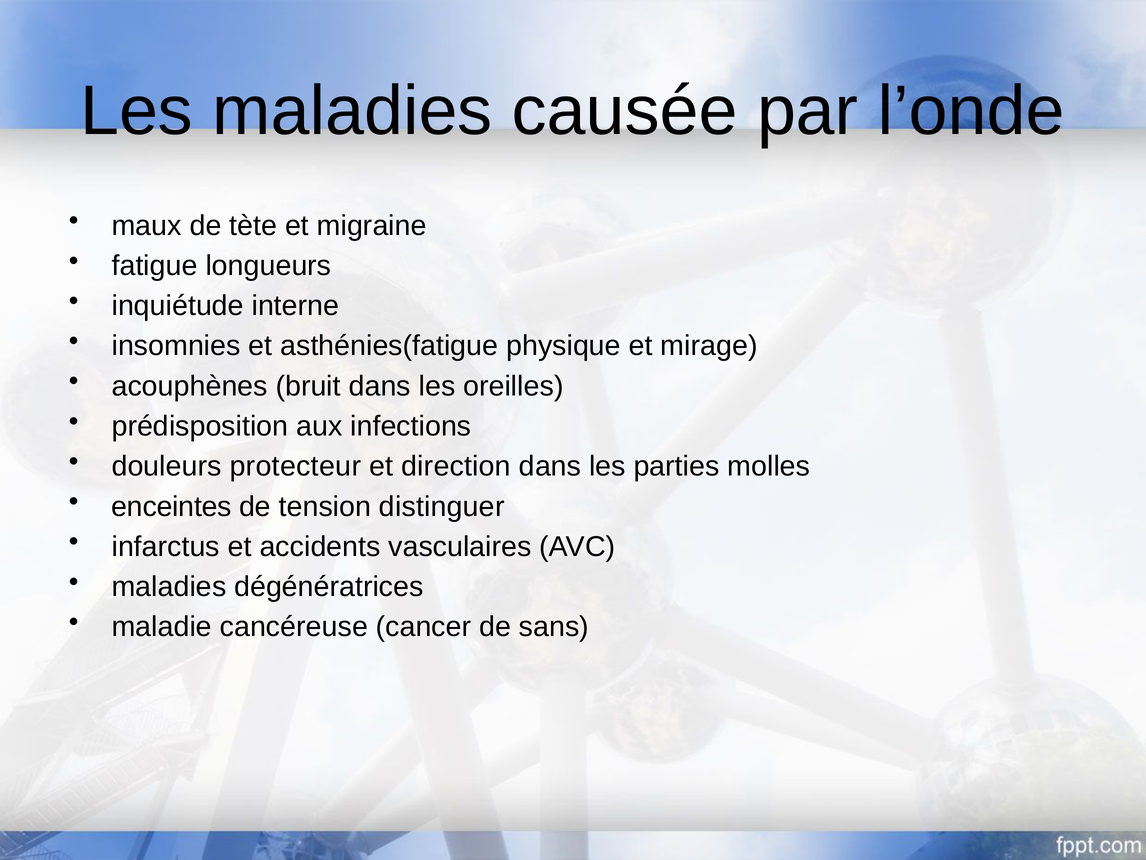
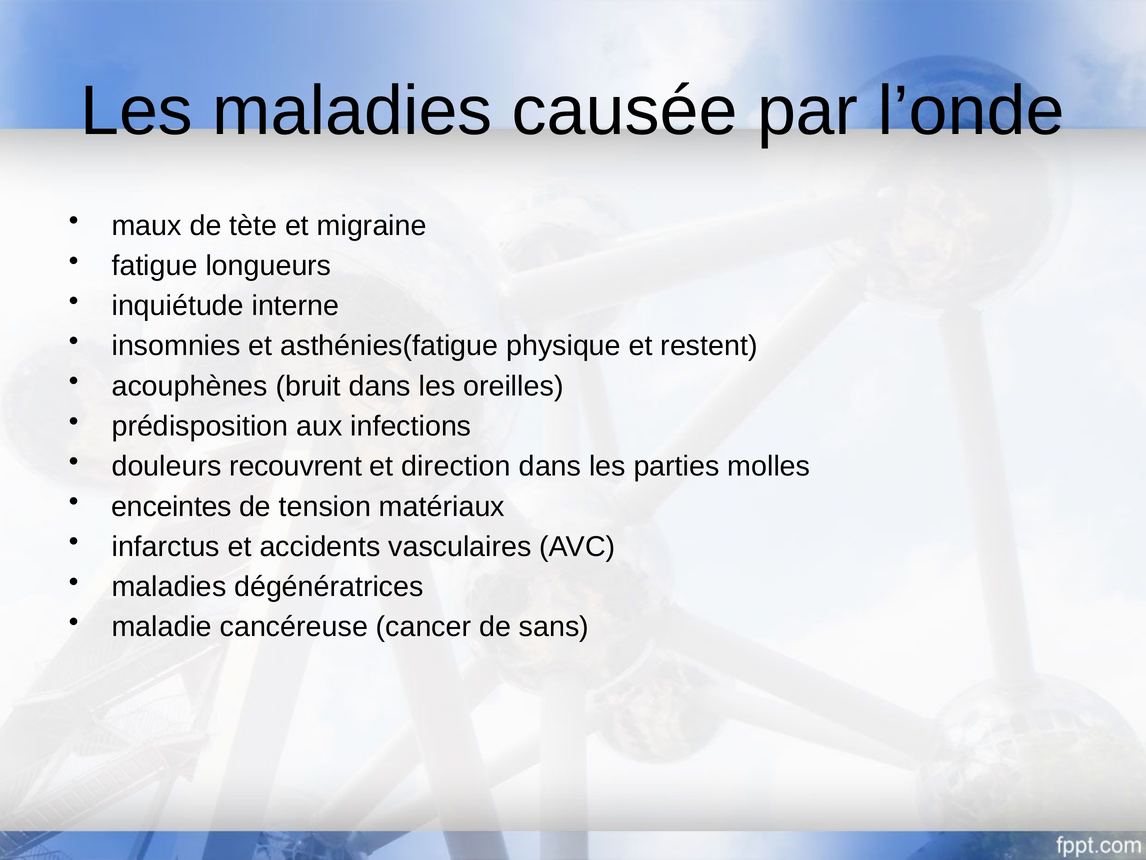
mirage: mirage -> restent
protecteur: protecteur -> recouvrent
distinguer: distinguer -> matériaux
